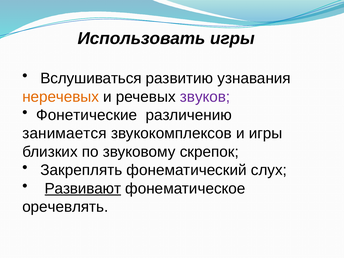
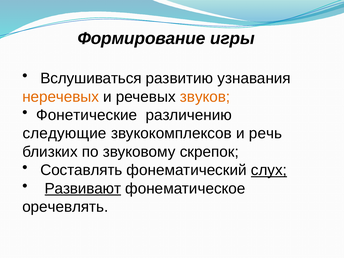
Использовать: Использовать -> Формирование
звуков colour: purple -> orange
занимается: занимается -> следующие
и игры: игры -> речь
Закреплять: Закреплять -> Составлять
слух underline: none -> present
